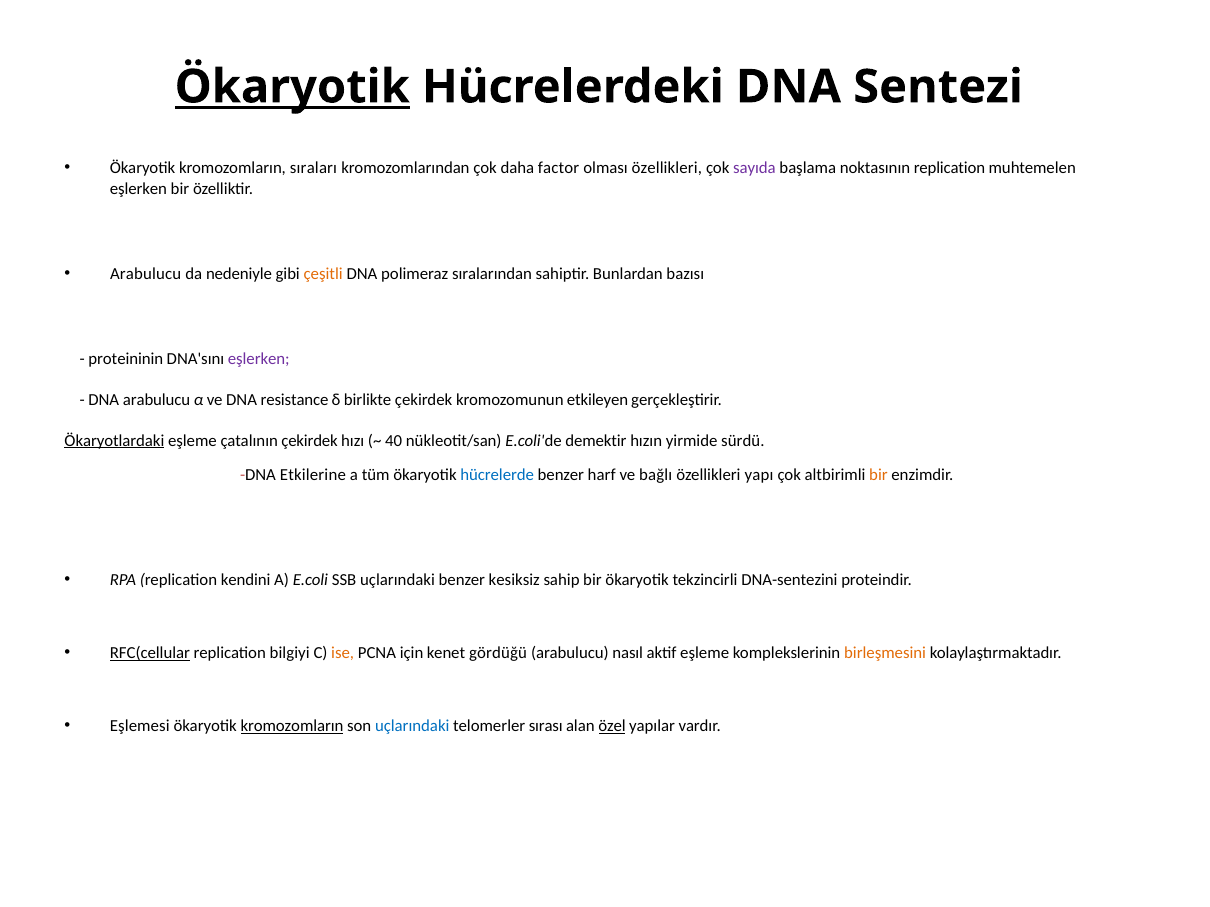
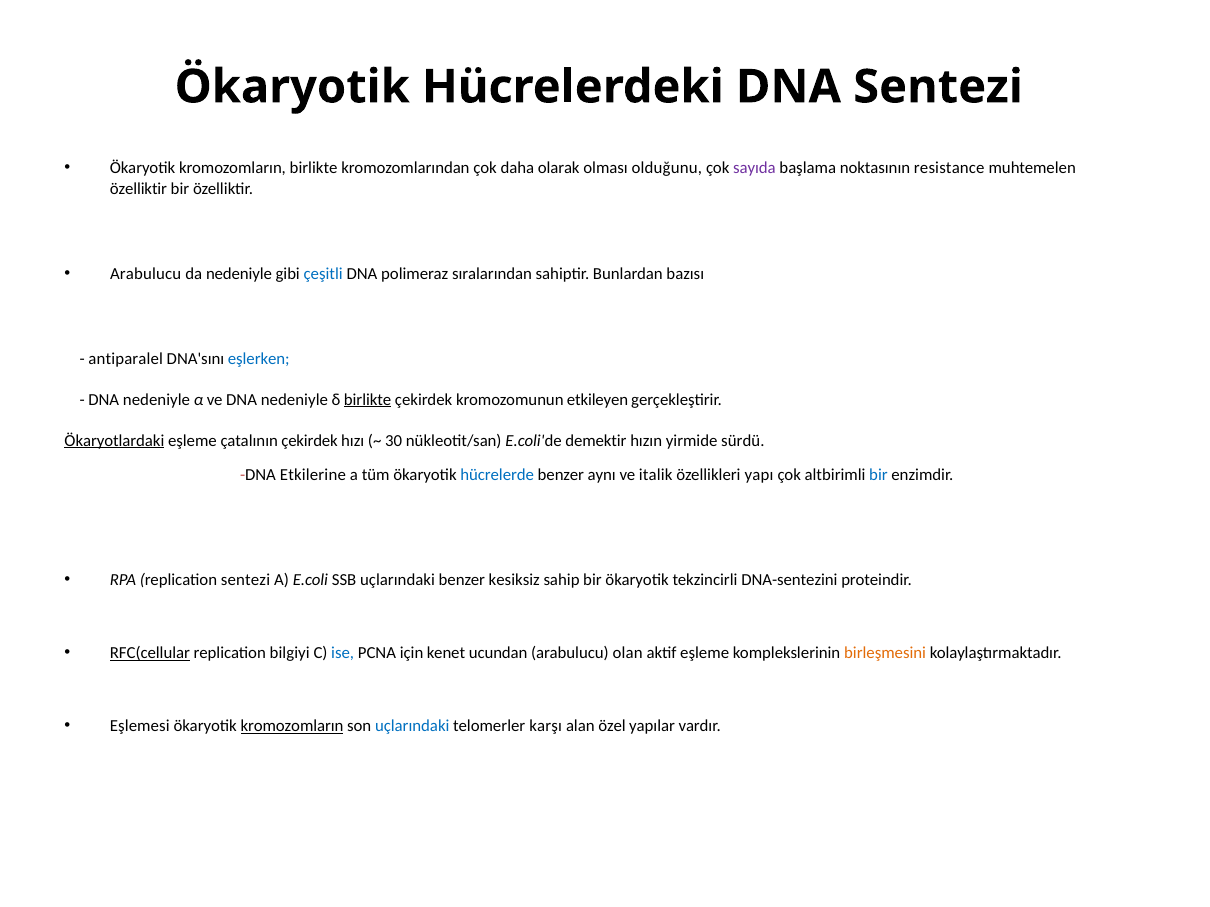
Ökaryotik at (292, 87) underline: present -> none
kromozomların sıraları: sıraları -> birlikte
factor: factor -> olarak
olması özellikleri: özellikleri -> olduğunu
noktasının replication: replication -> resistance
eşlerken at (138, 189): eşlerken -> özelliktir
çeşitli colour: orange -> blue
proteininin: proteininin -> antiparalel
eşlerken at (259, 359) colour: purple -> blue
arabulucu at (157, 400): arabulucu -> nedeniyle
ve DNA resistance: resistance -> nedeniyle
birlikte at (368, 400) underline: none -> present
40: 40 -> 30
harf: harf -> aynı
bağlı: bağlı -> italik
bir at (878, 475) colour: orange -> blue
replication kendini: kendini -> sentezi
ise colour: orange -> blue
gördüğü: gördüğü -> ucundan
nasıl: nasıl -> olan
sırası: sırası -> karşı
özel underline: present -> none
